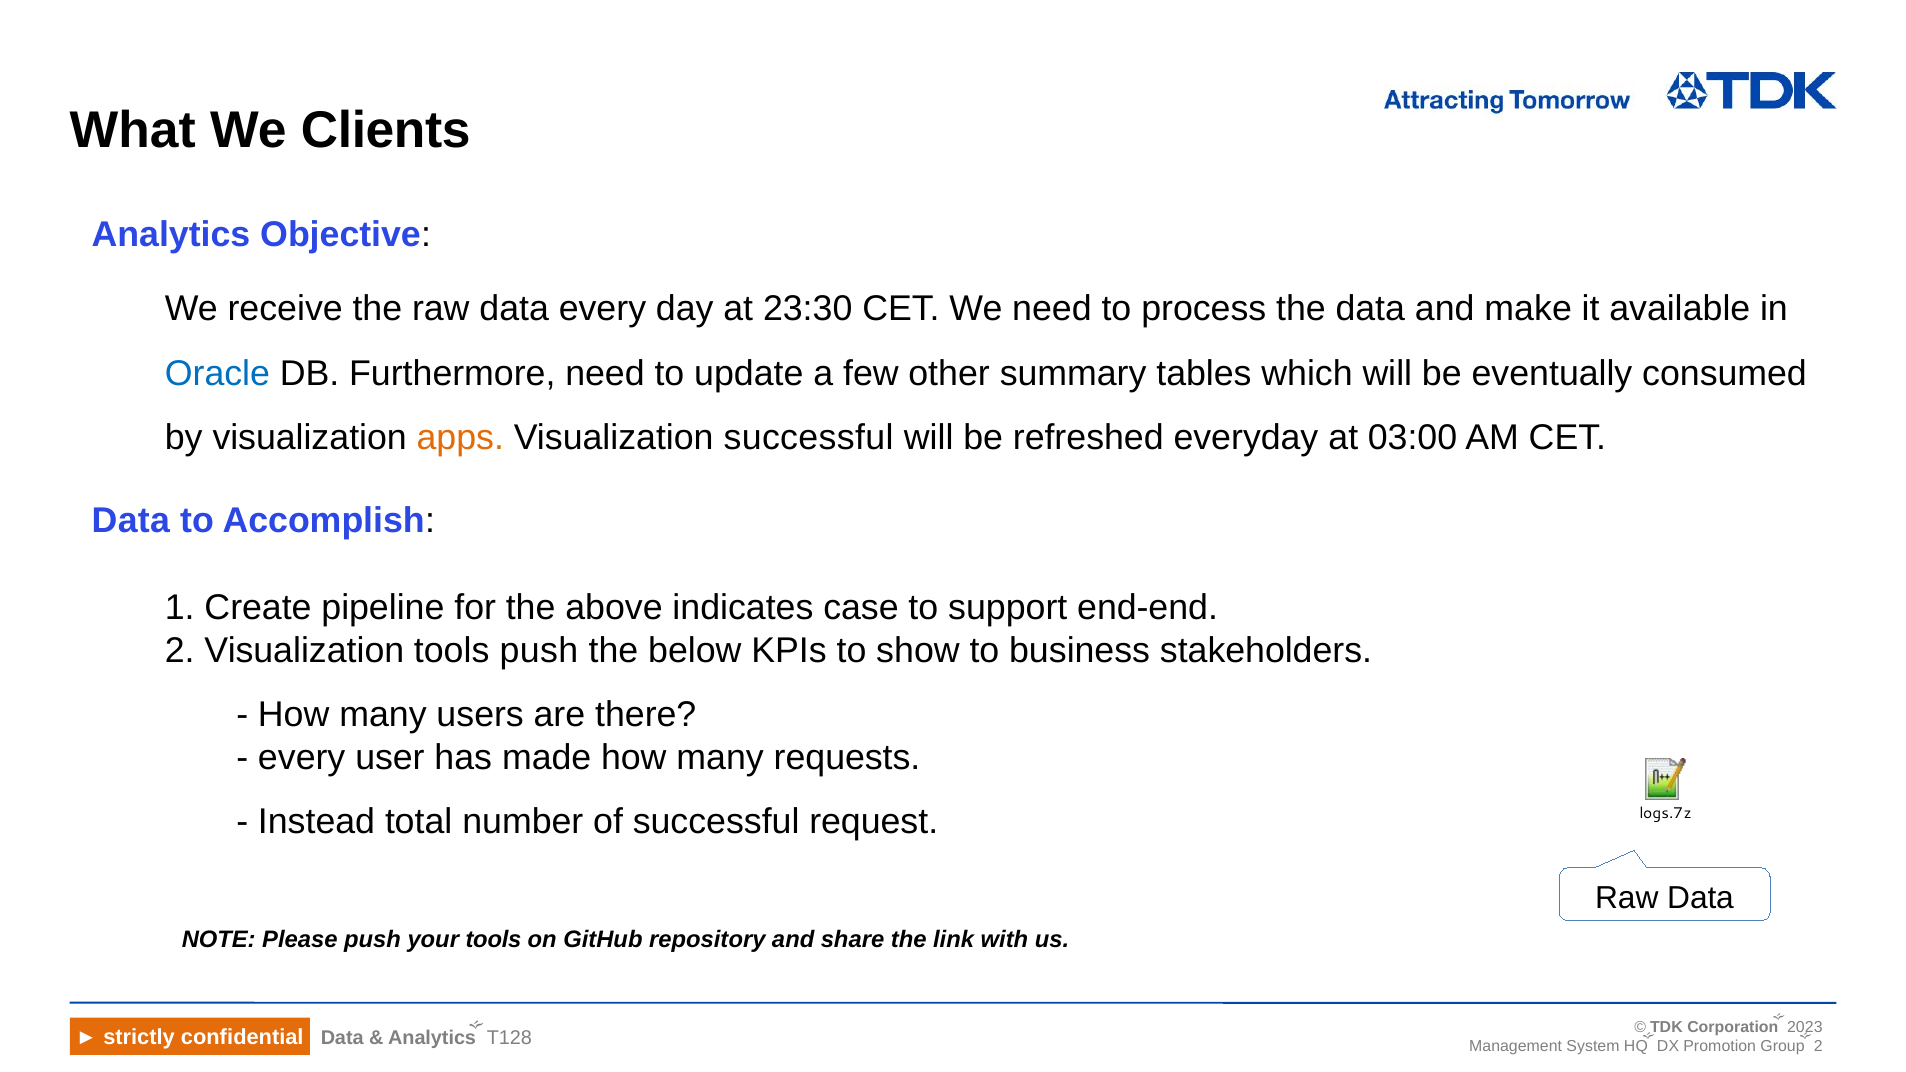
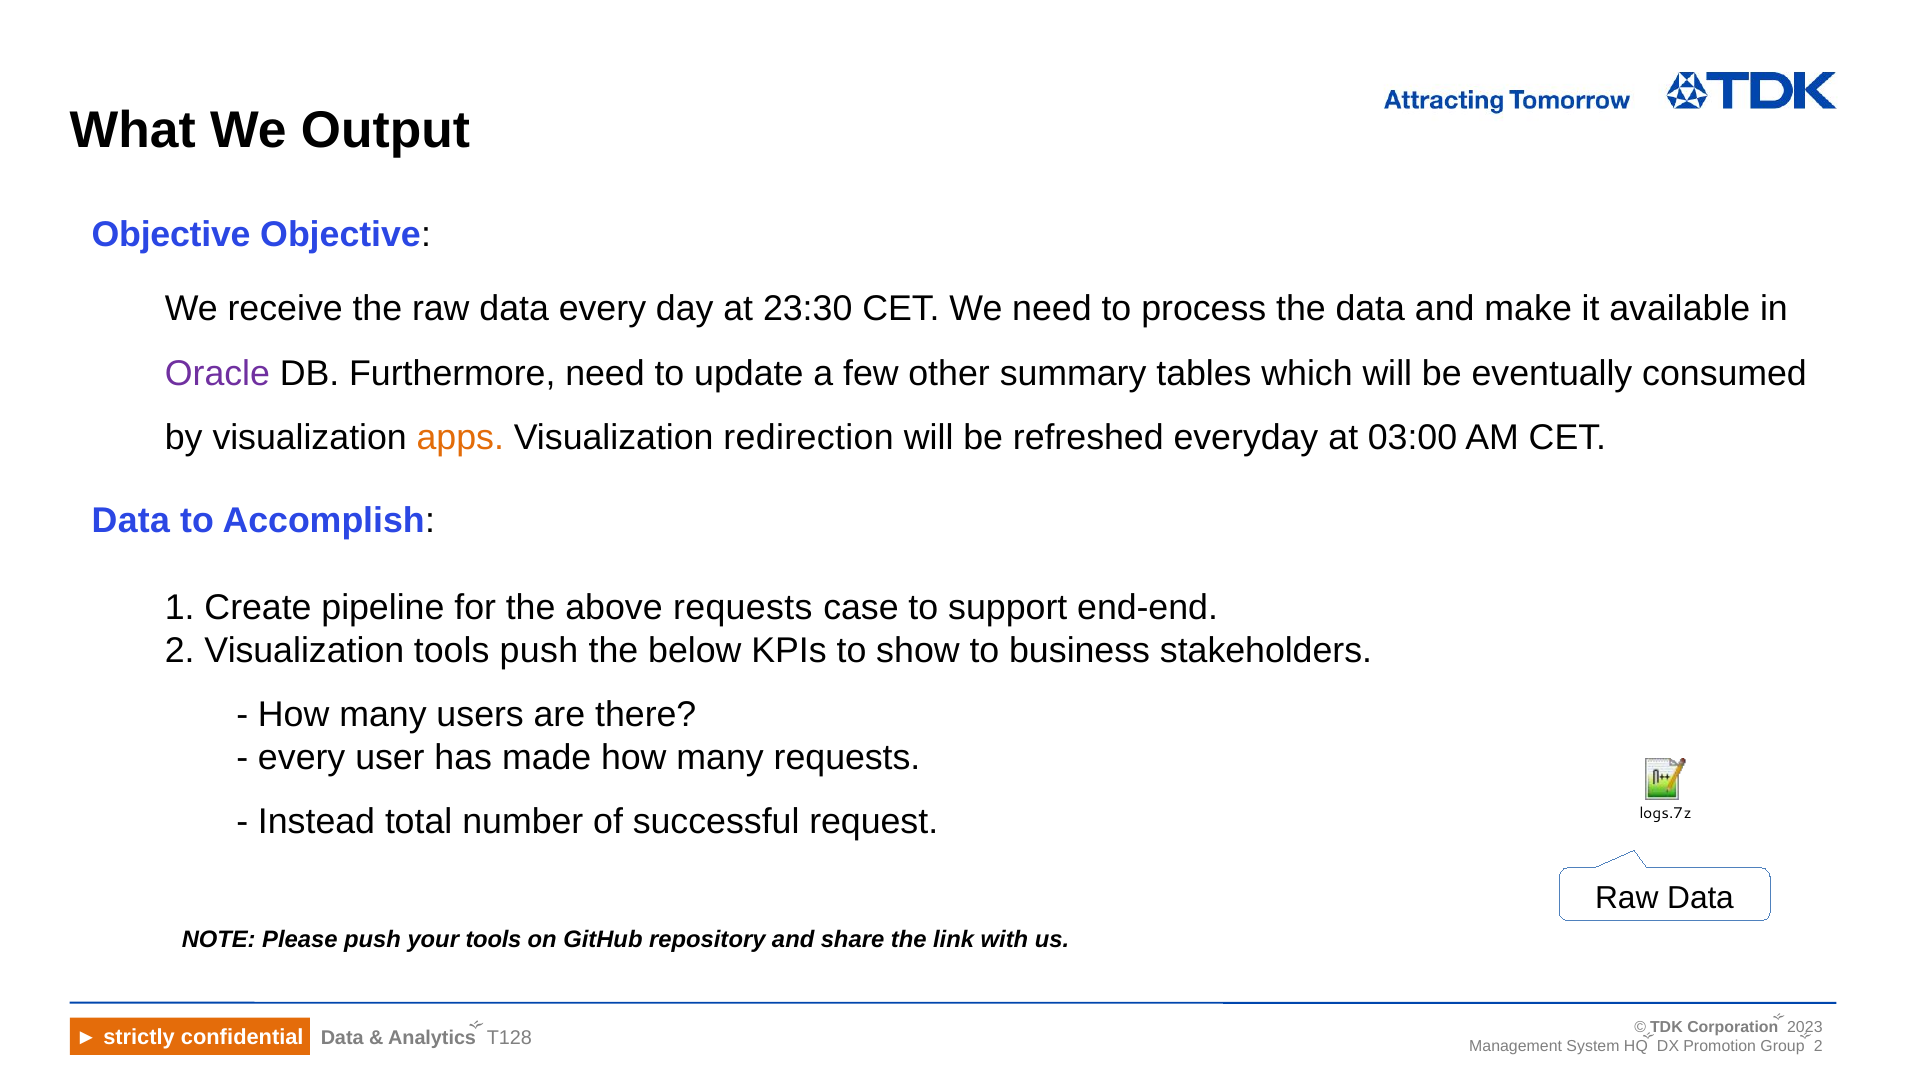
Clients: Clients -> Output
Analytics at (171, 235): Analytics -> Objective
Oracle colour: blue -> purple
Visualization successful: successful -> redirection
above indicates: indicates -> requests
